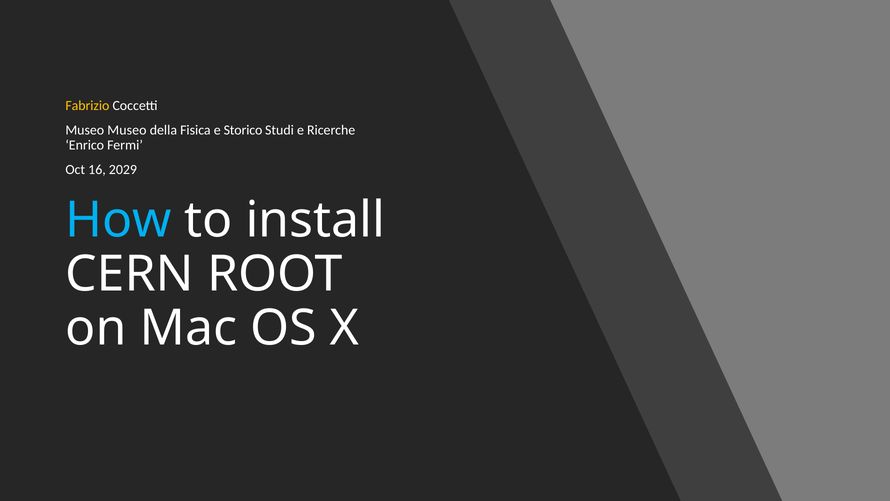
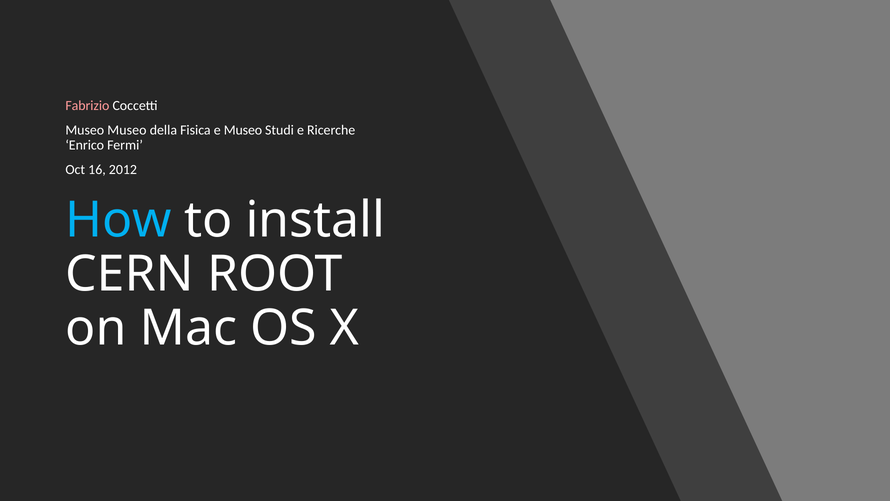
Fabrizio colour: yellow -> pink
e Storico: Storico -> Museo
2029: 2029 -> 2012
